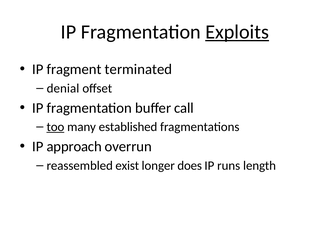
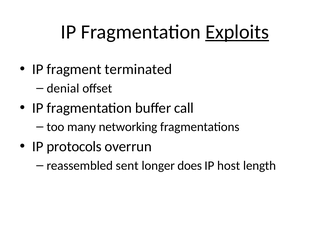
too underline: present -> none
established: established -> networking
approach: approach -> protocols
exist: exist -> sent
runs: runs -> host
